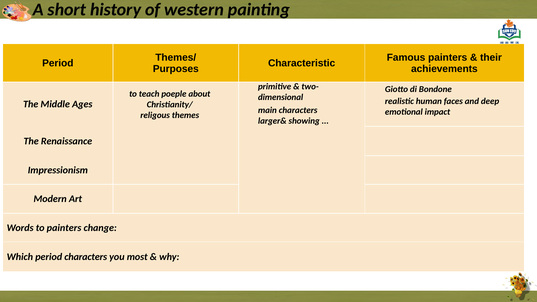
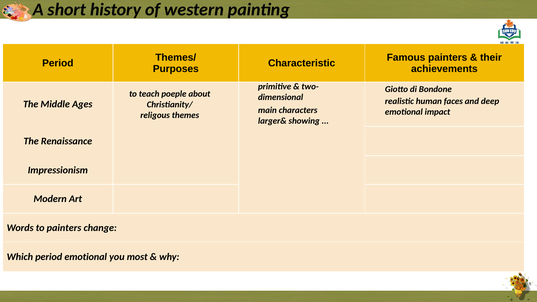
period characters: characters -> emotional
